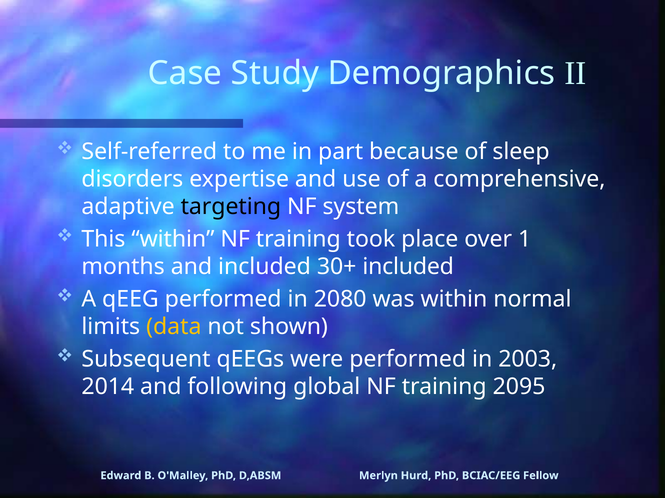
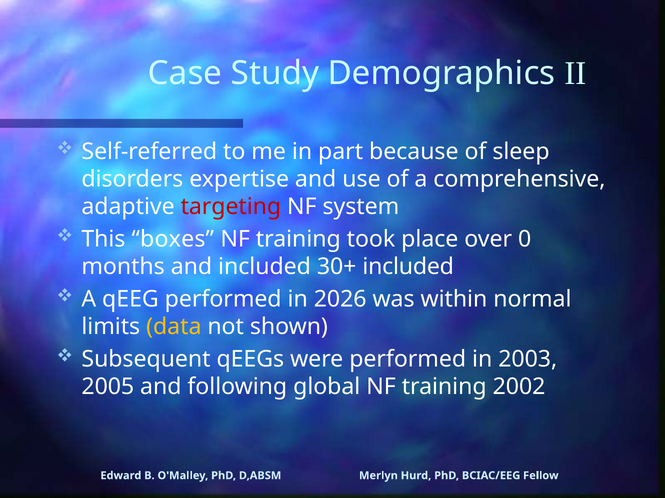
targeting colour: black -> red
This within: within -> boxes
1: 1 -> 0
2080: 2080 -> 2026
2014: 2014 -> 2005
2095: 2095 -> 2002
